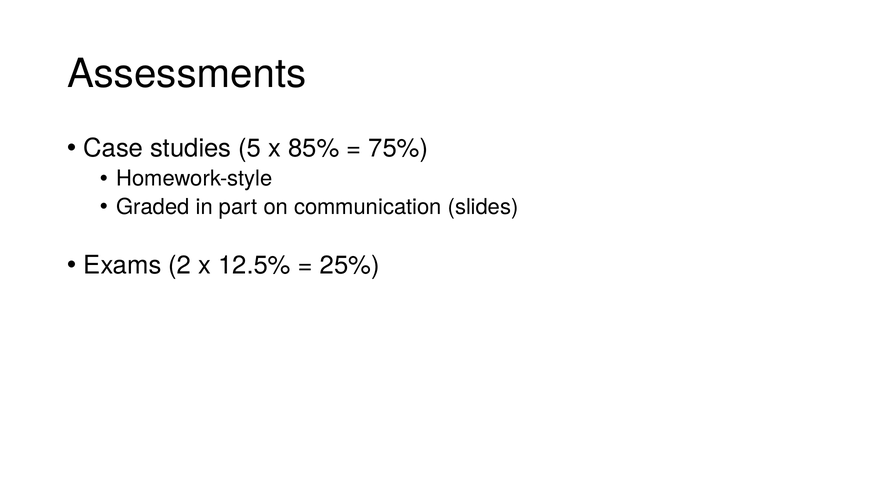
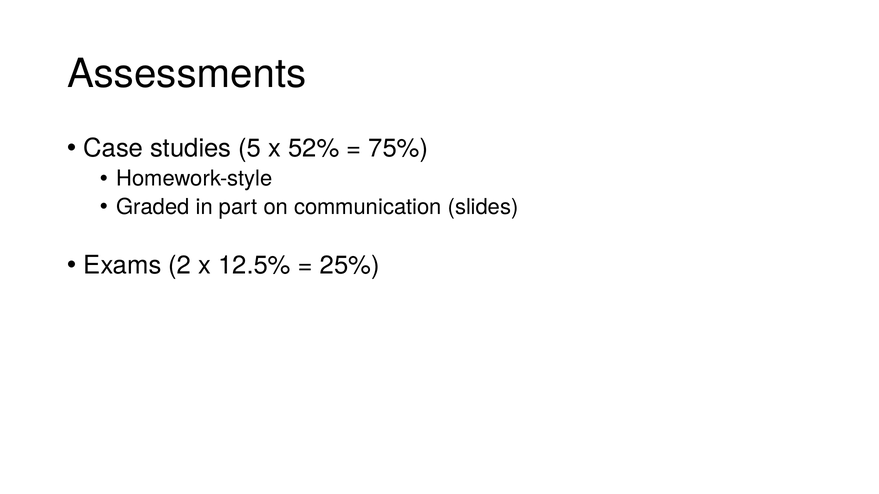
85%: 85% -> 52%
